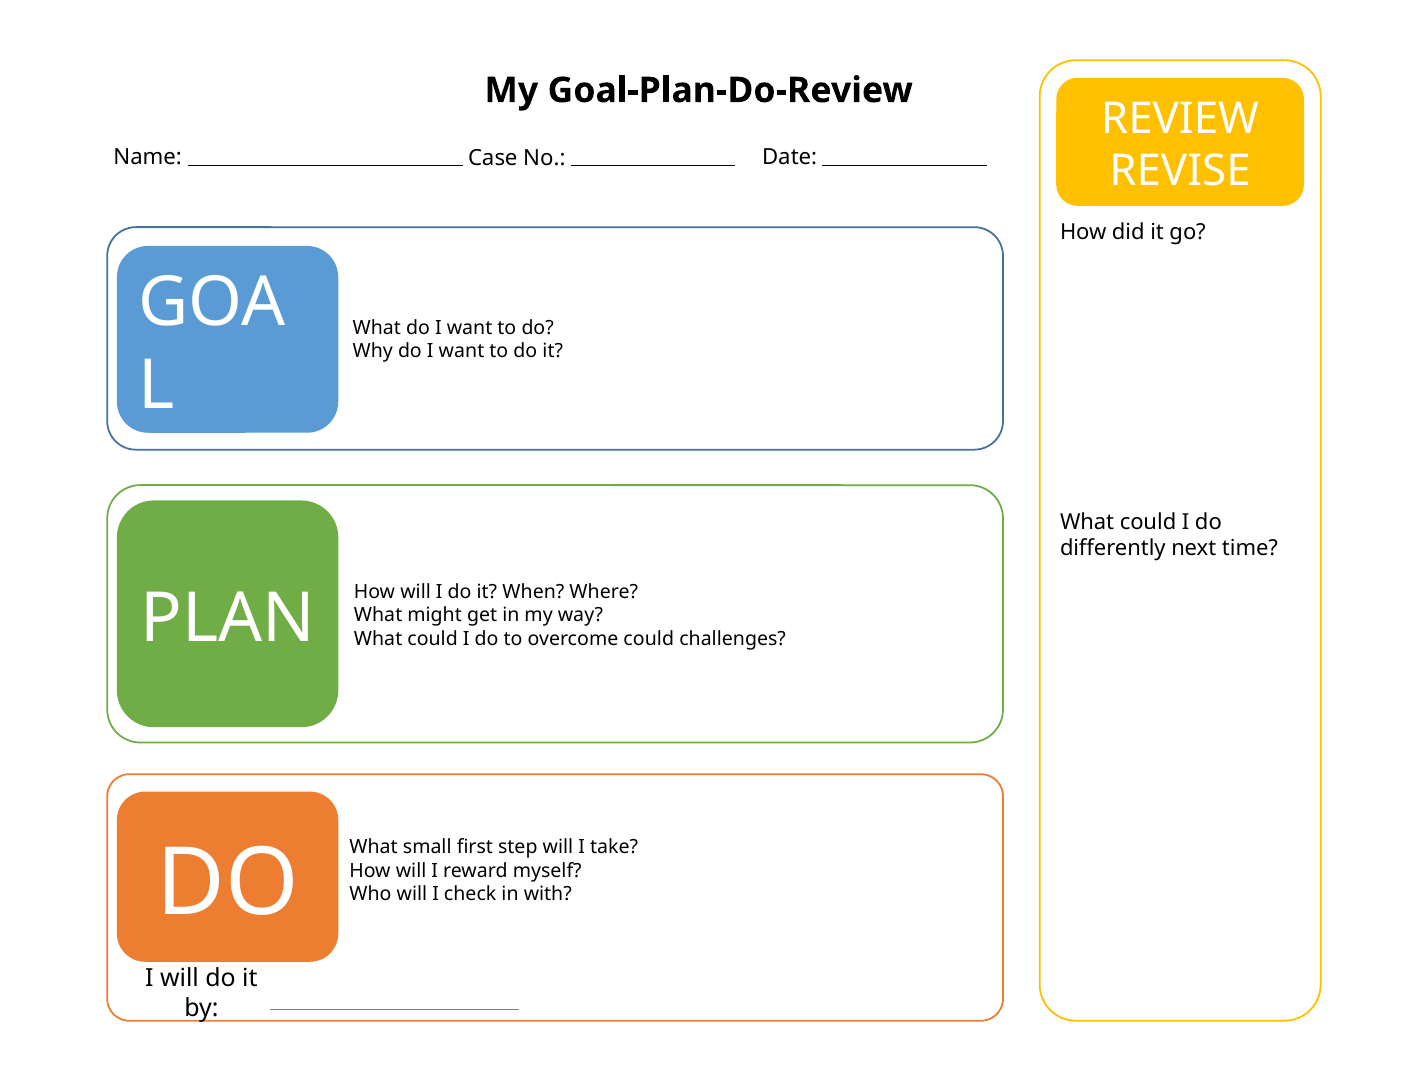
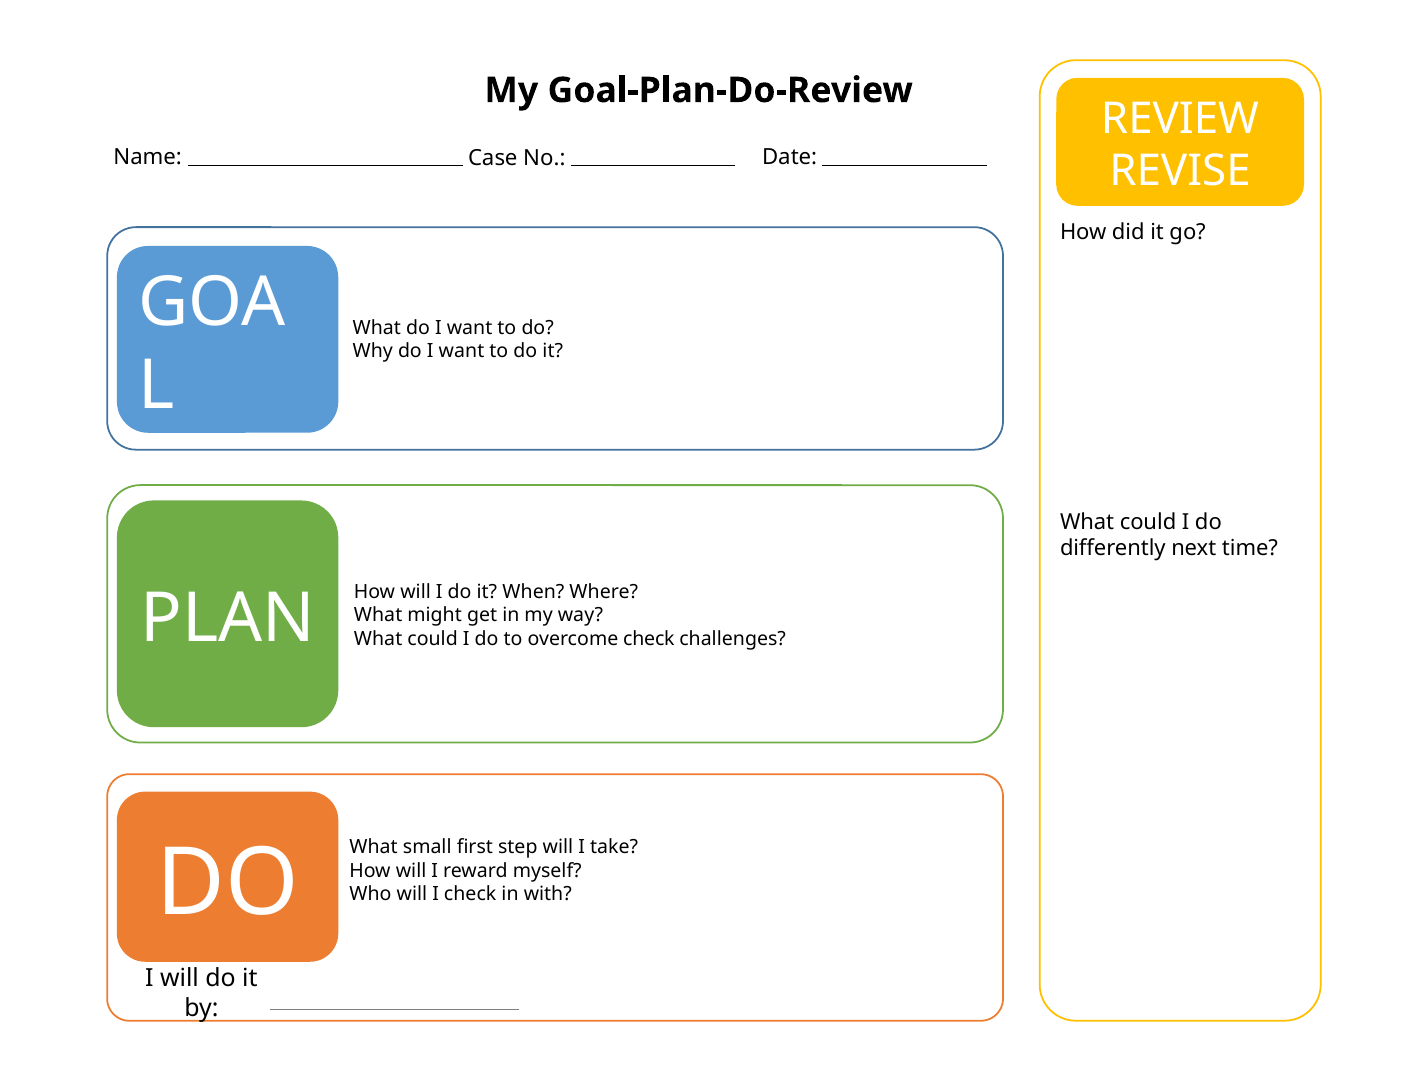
overcome could: could -> check
